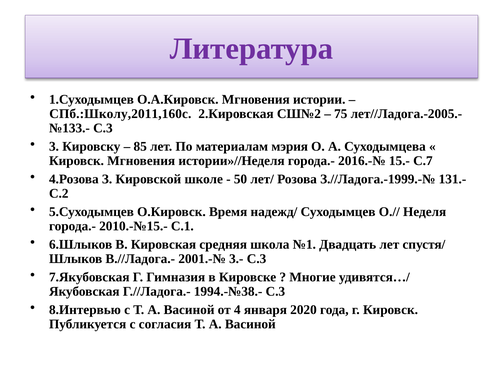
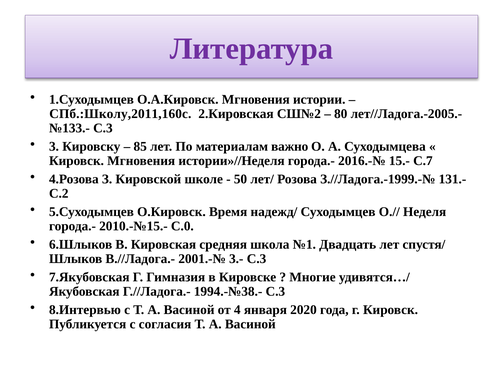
75: 75 -> 80
мэрия: мэрия -> важно
С.1: С.1 -> С.0
